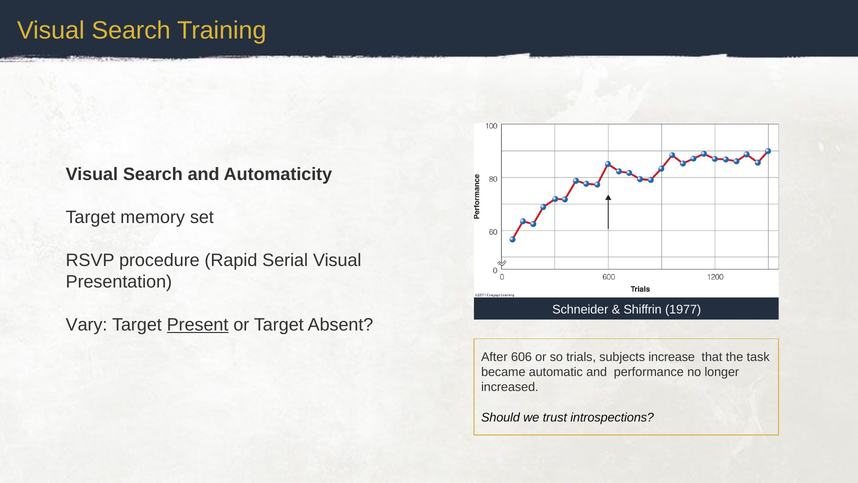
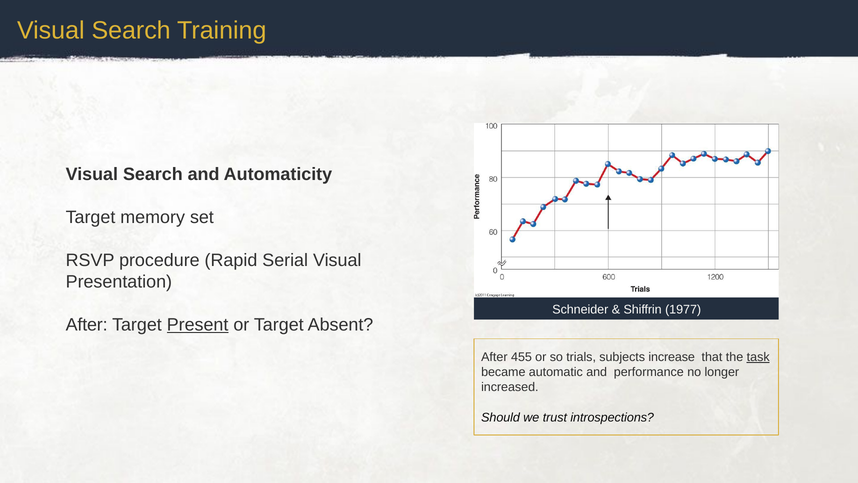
Vary at (87, 325): Vary -> After
606: 606 -> 455
task underline: none -> present
